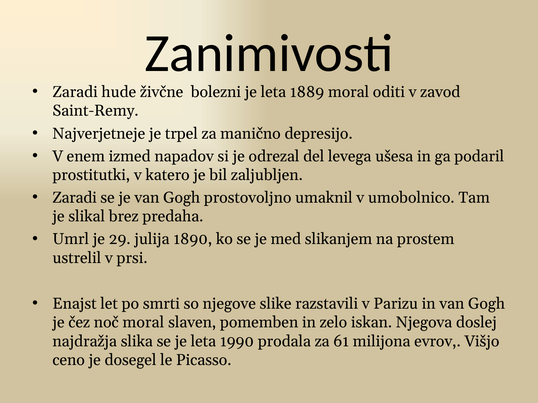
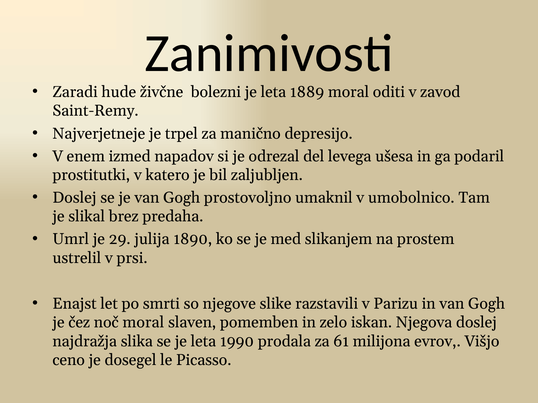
Zaradi at (75, 198): Zaradi -> Doslej
